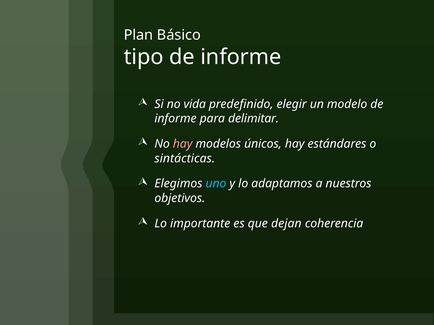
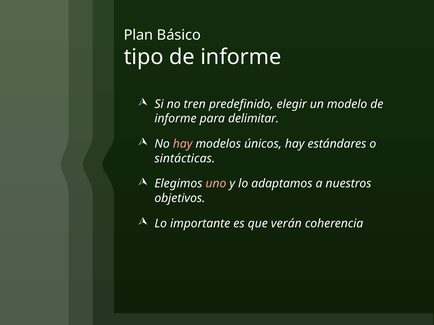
vida: vida -> tren
uno colour: light blue -> pink
dejan: dejan -> verán
